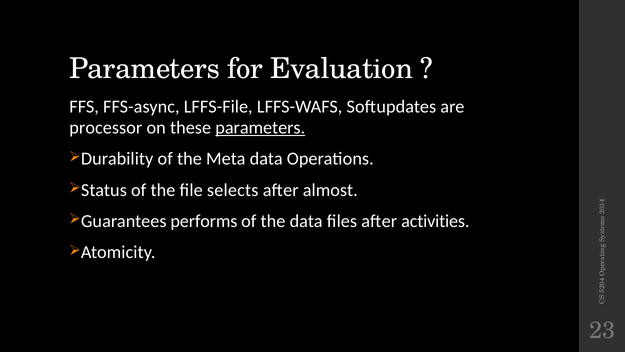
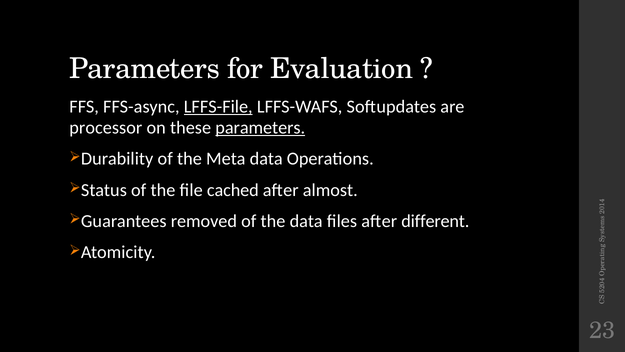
LFFS-File underline: none -> present
selects: selects -> cached
performs: performs -> removed
activities: activities -> different
